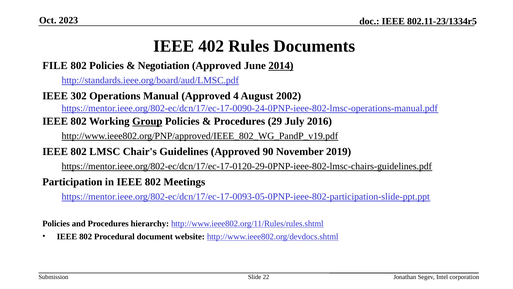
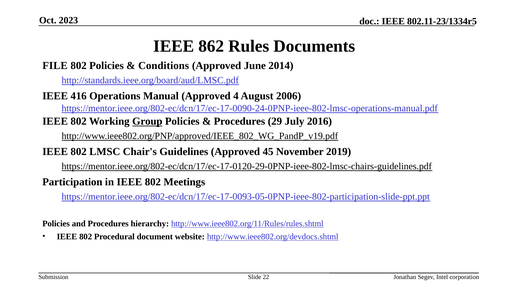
402: 402 -> 862
Negotiation: Negotiation -> Conditions
2014 underline: present -> none
302: 302 -> 416
2002: 2002 -> 2006
90: 90 -> 45
